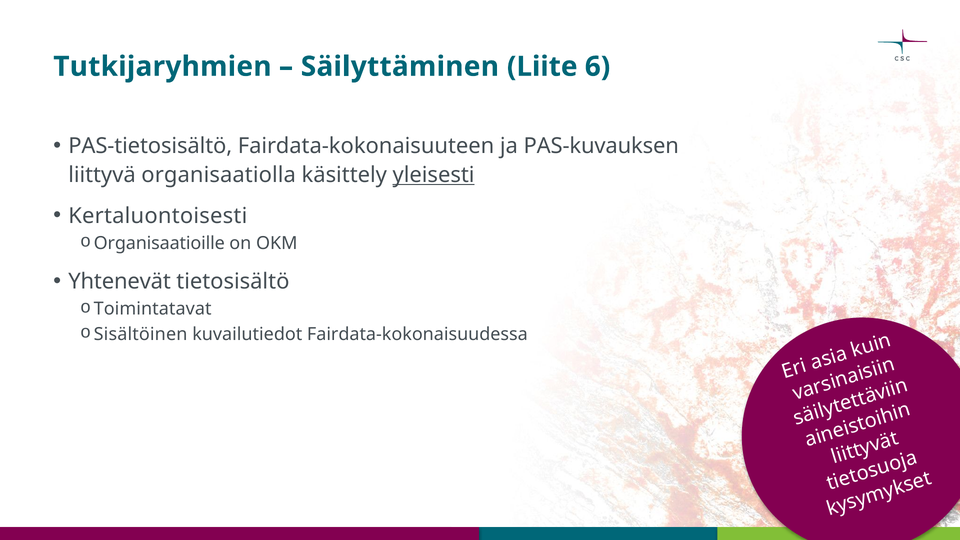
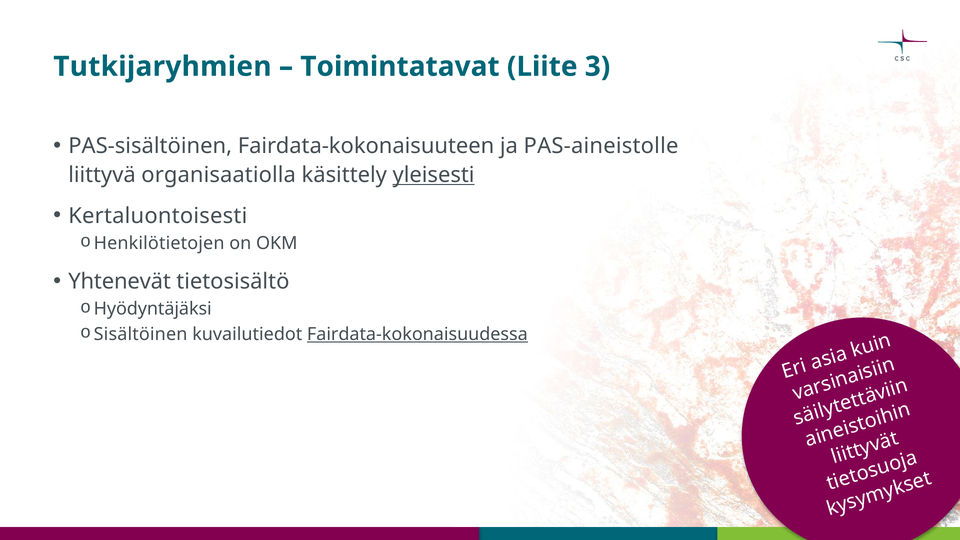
Säilyttäminen: Säilyttäminen -> Toimintatavat
6: 6 -> 3
PAS-tietosisältö: PAS-tietosisältö -> PAS-sisältöinen
PAS-kuvauksen: PAS-kuvauksen -> PAS-aineistolle
Organisaatioille: Organisaatioille -> Henkilötietojen
Toimintatavat: Toimintatavat -> Hyödyntäjäksi
Fairdata-kokonaisuudessa underline: none -> present
